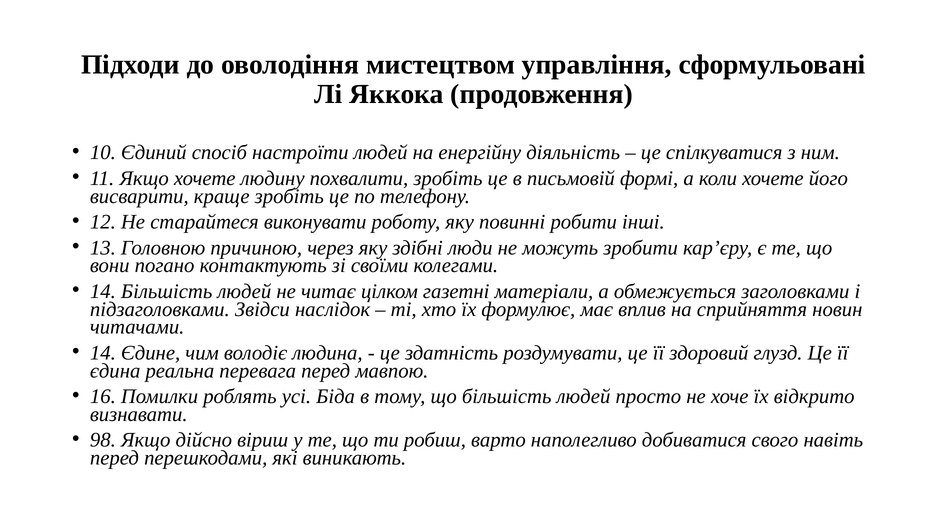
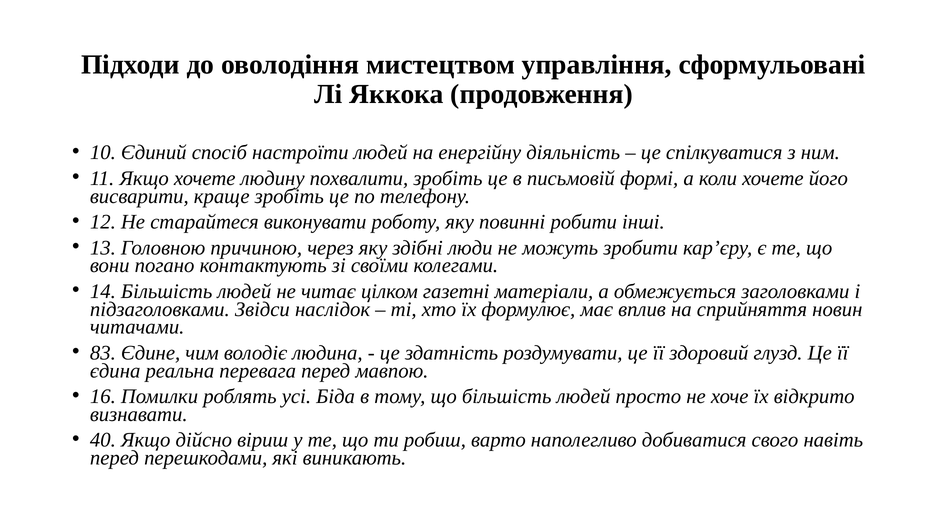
14 at (103, 353): 14 -> 83
98: 98 -> 40
